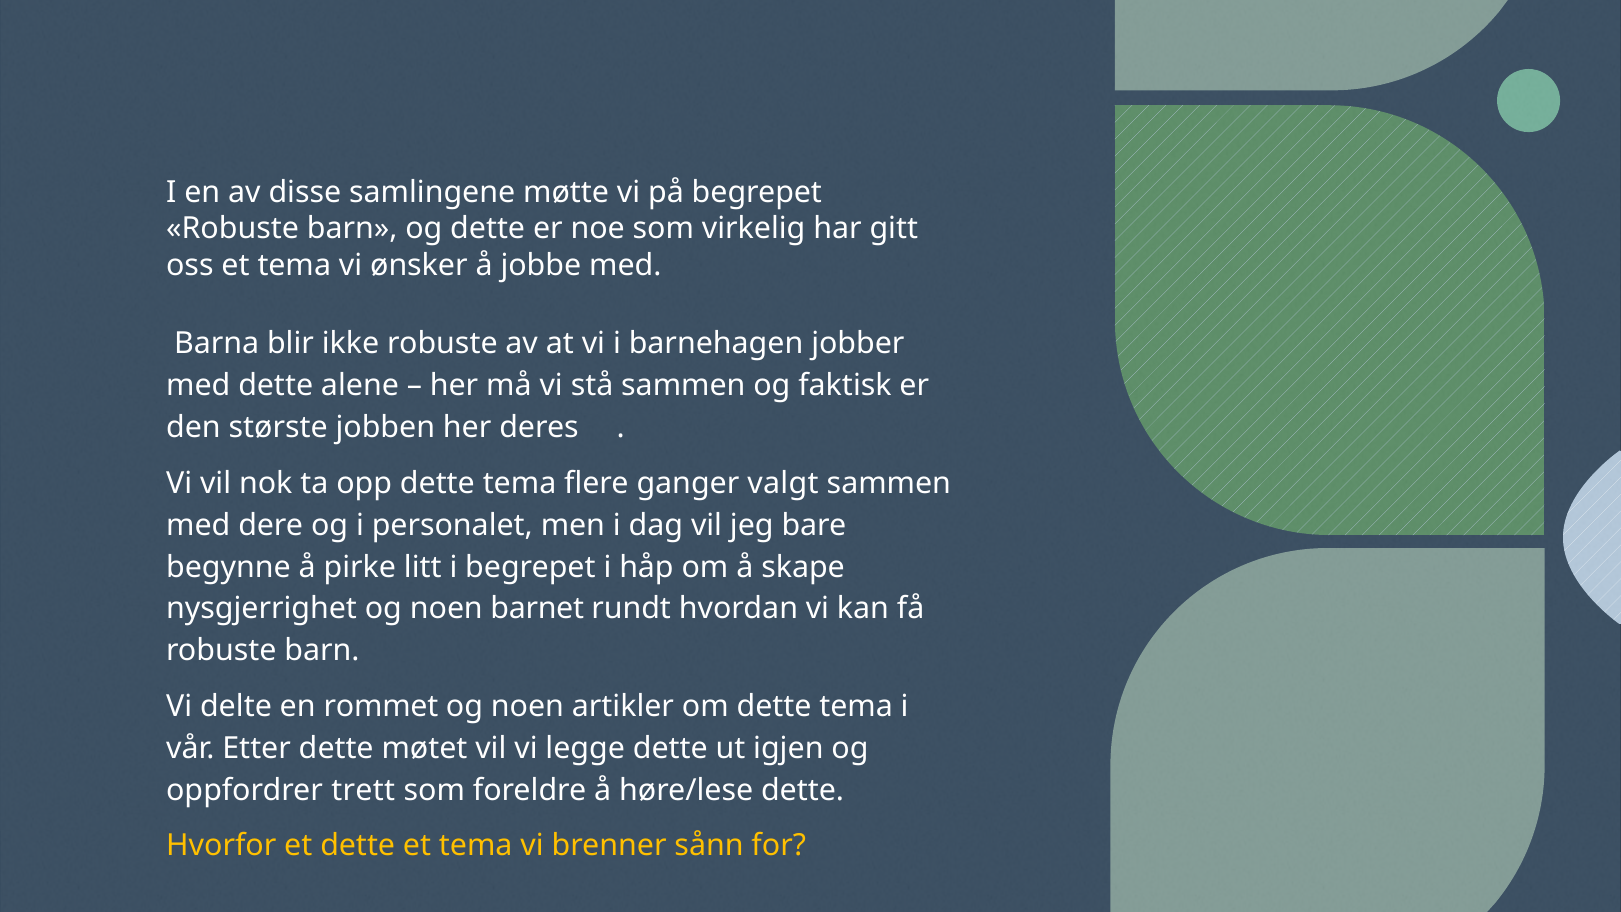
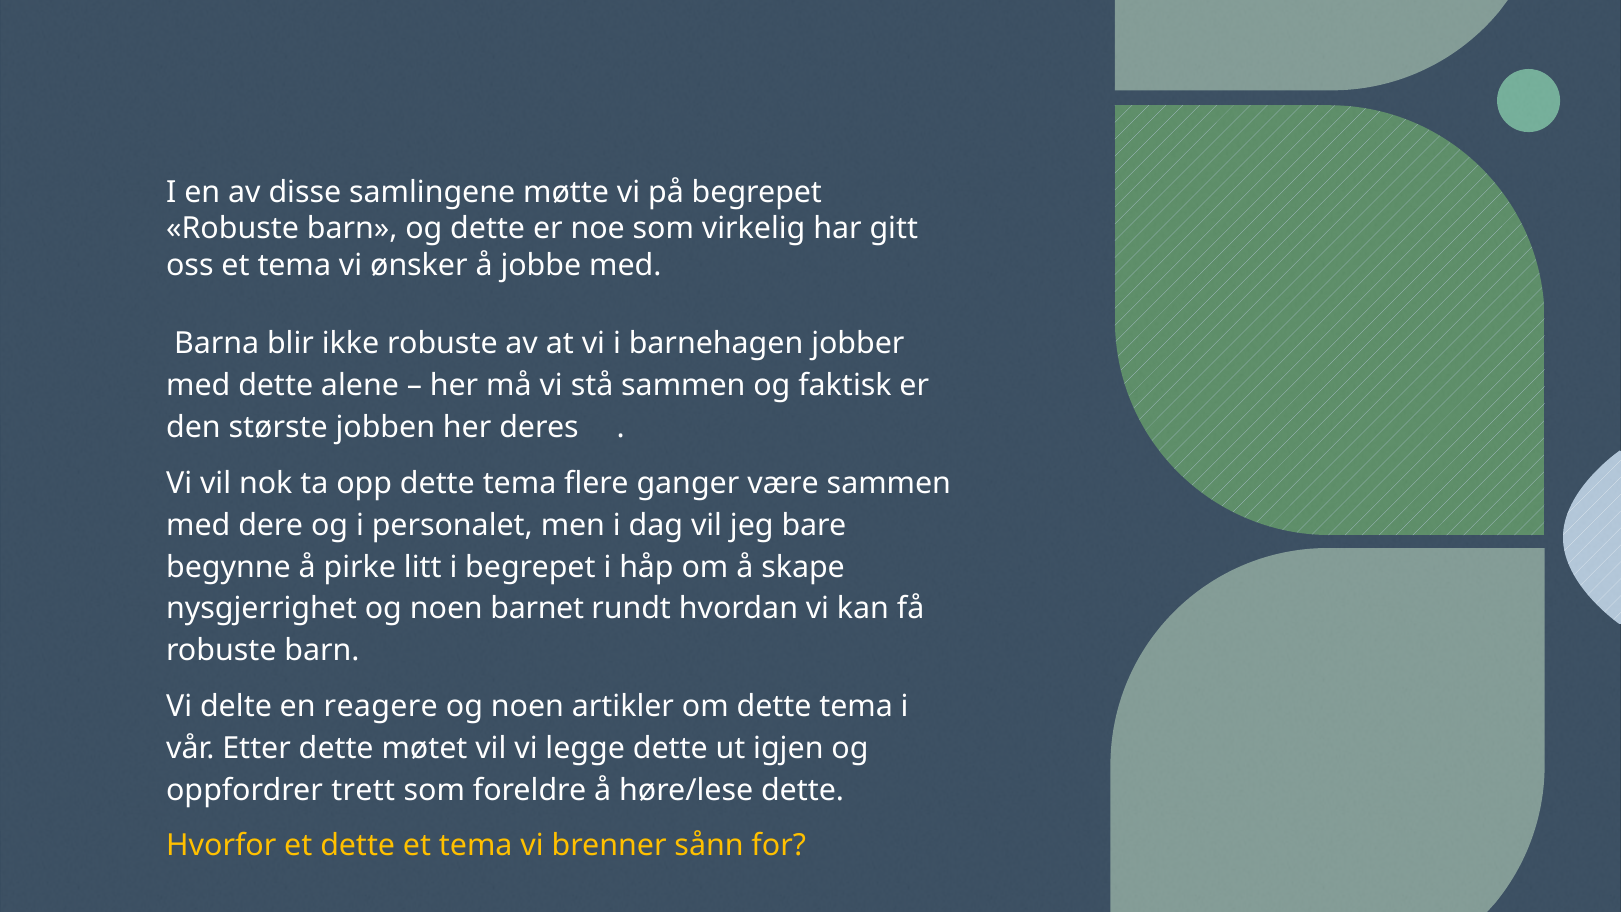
valgt: valgt -> være
rommet: rommet -> reagere
